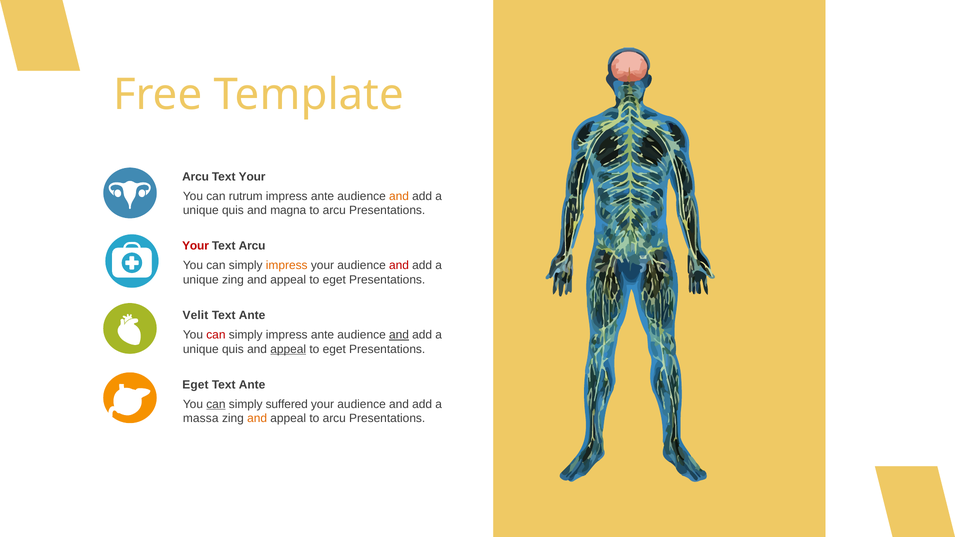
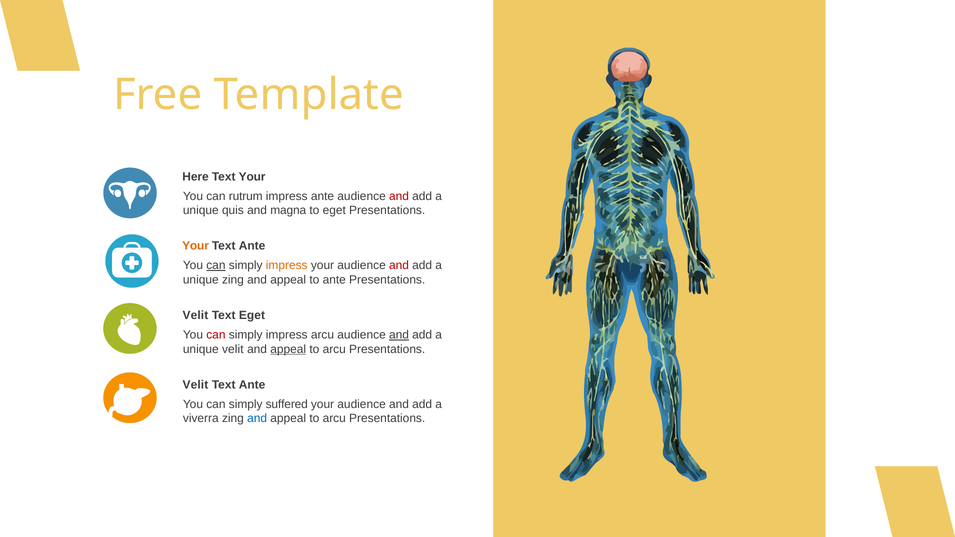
Arcu at (196, 177): Arcu -> Here
and at (399, 196) colour: orange -> red
arcu at (334, 211): arcu -> eget
Your at (196, 246) colour: red -> orange
Arcu at (252, 246): Arcu -> Ante
can at (216, 266) underline: none -> present
eget at (334, 280): eget -> ante
Ante at (252, 315): Ante -> Eget
simply impress ante: ante -> arcu
quis at (233, 349): quis -> velit
eget at (334, 349): eget -> arcu
Eget at (195, 385): Eget -> Velit
can at (216, 404) underline: present -> none
massa: massa -> viverra
and at (257, 419) colour: orange -> blue
